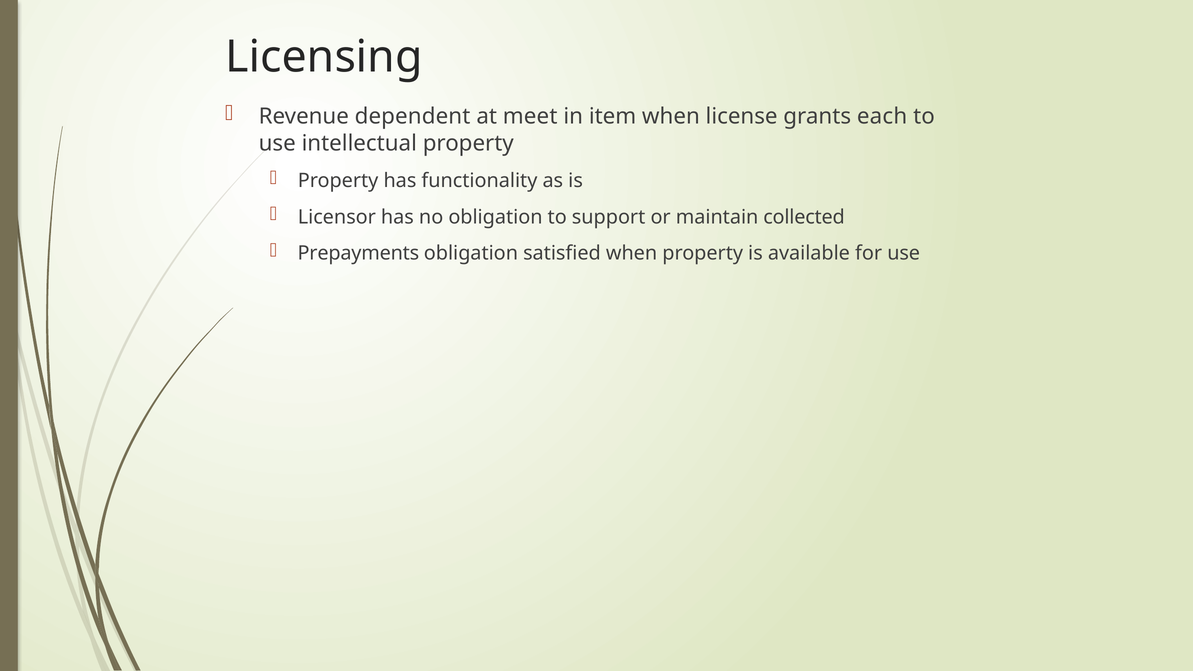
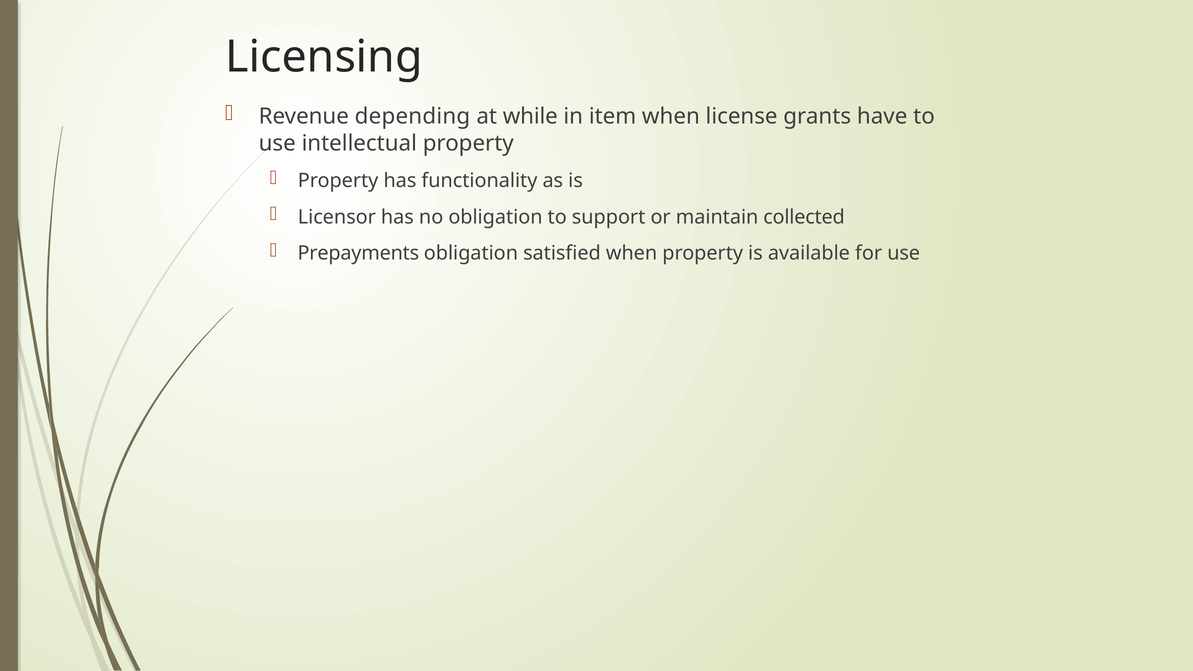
dependent: dependent -> depending
meet: meet -> while
each: each -> have
